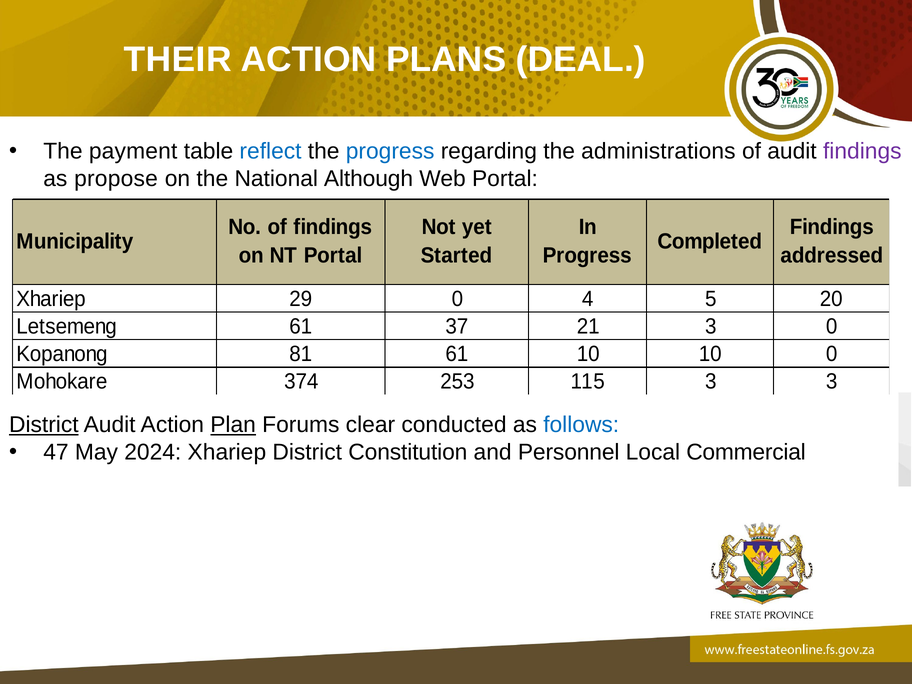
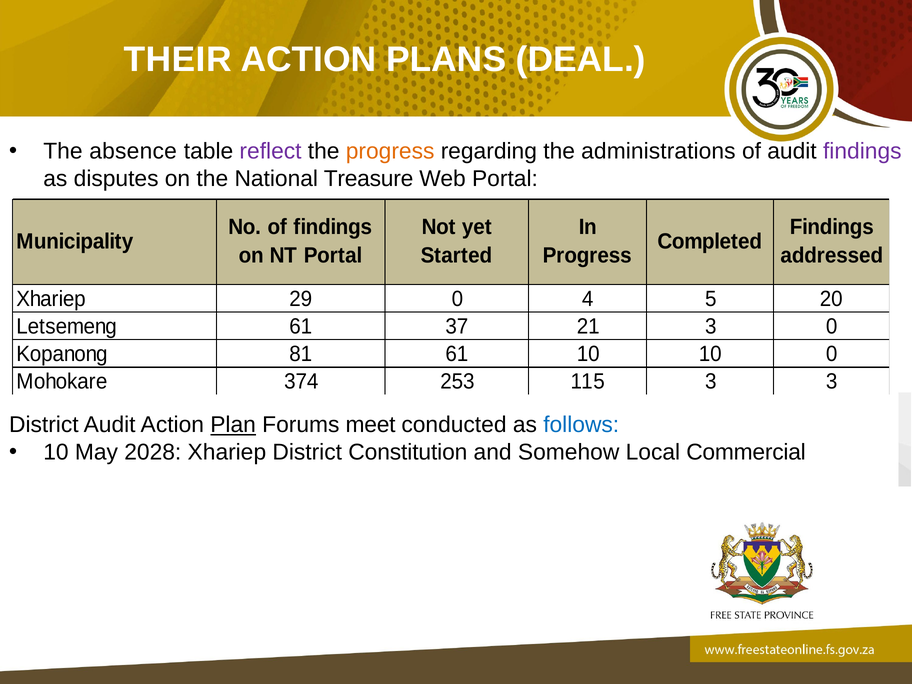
payment: payment -> absence
reflect colour: blue -> purple
progress at (390, 151) colour: blue -> orange
propose: propose -> disputes
Although: Although -> Treasure
District at (44, 425) underline: present -> none
clear: clear -> meet
47 at (56, 452): 47 -> 10
2024: 2024 -> 2028
Personnel: Personnel -> Somehow
